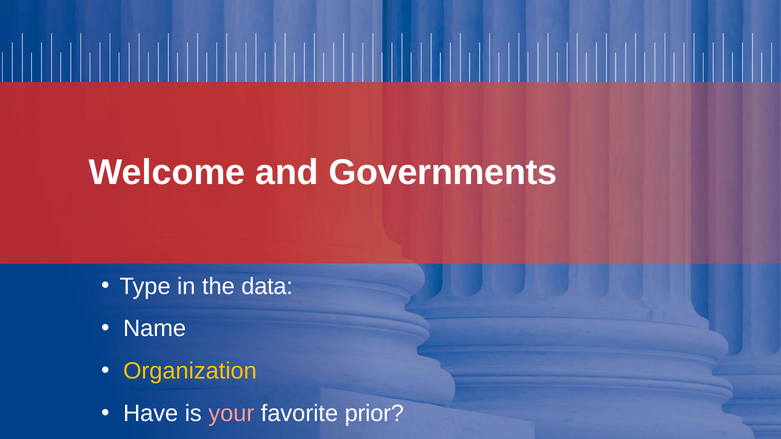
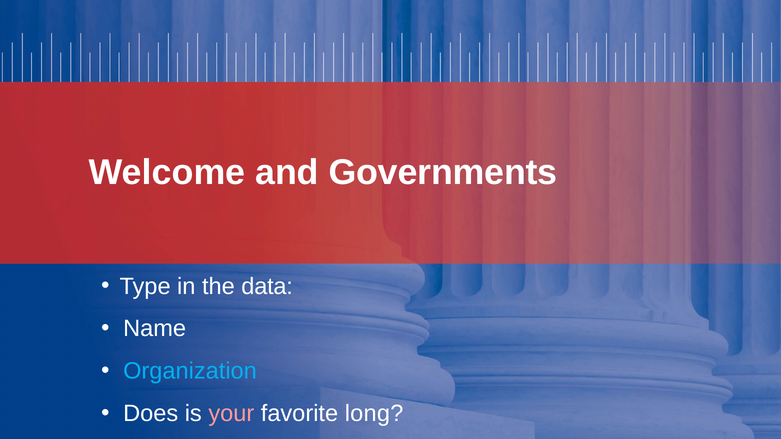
Organization colour: yellow -> light blue
Have: Have -> Does
prior: prior -> long
